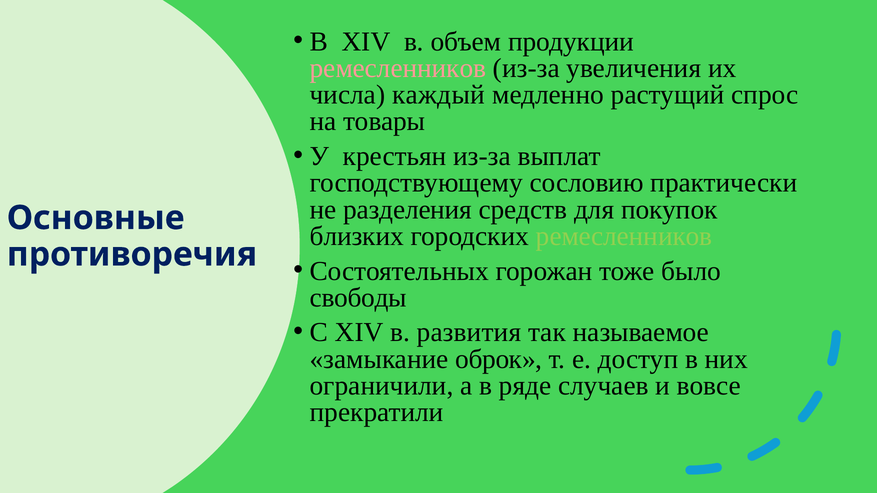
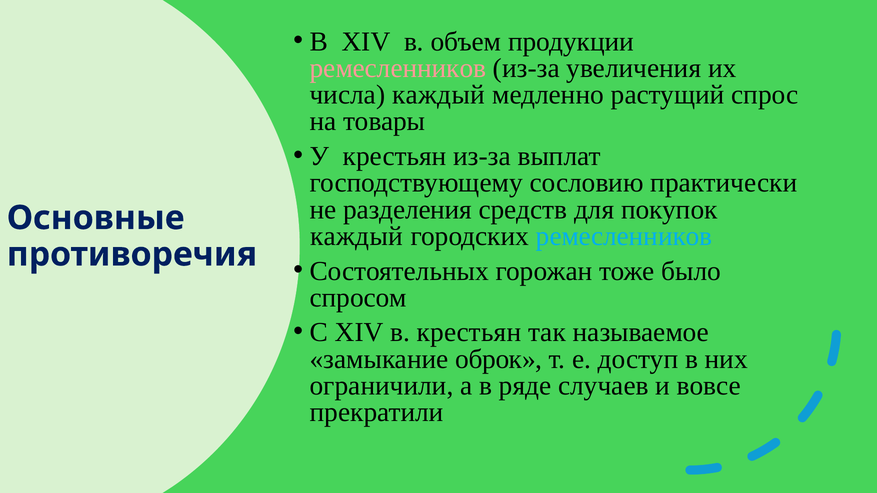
близких at (357, 236): близких -> каждый
ремесленников at (624, 236) colour: light green -> light blue
свободы: свободы -> спросом
в развития: развития -> крестьян
